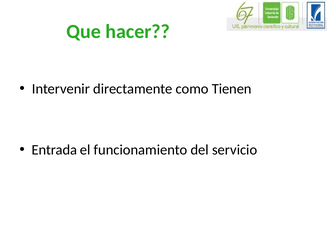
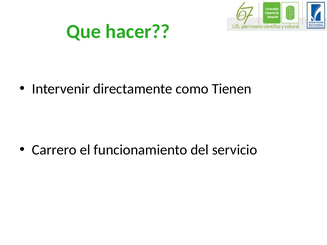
Entrada: Entrada -> Carrero
